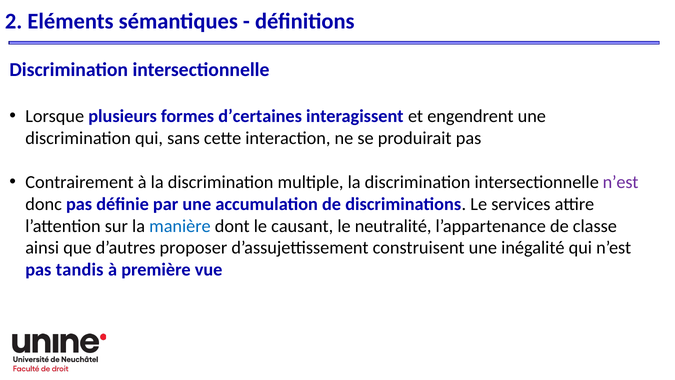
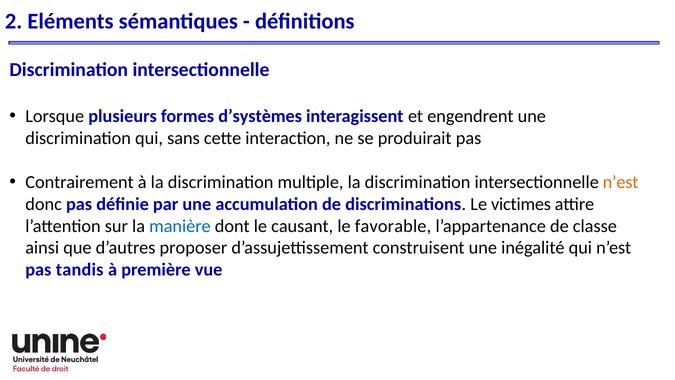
d’certaines: d’certaines -> d’systèmes
n’est at (621, 182) colour: purple -> orange
services: services -> victimes
neutralité: neutralité -> favorable
